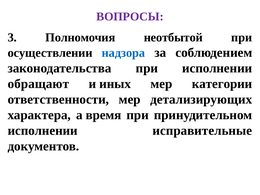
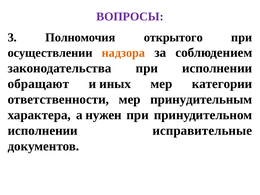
неотбытой: неотбытой -> открытого
надзора colour: blue -> orange
детализирующих: детализирующих -> принудительным
время: время -> нужен
